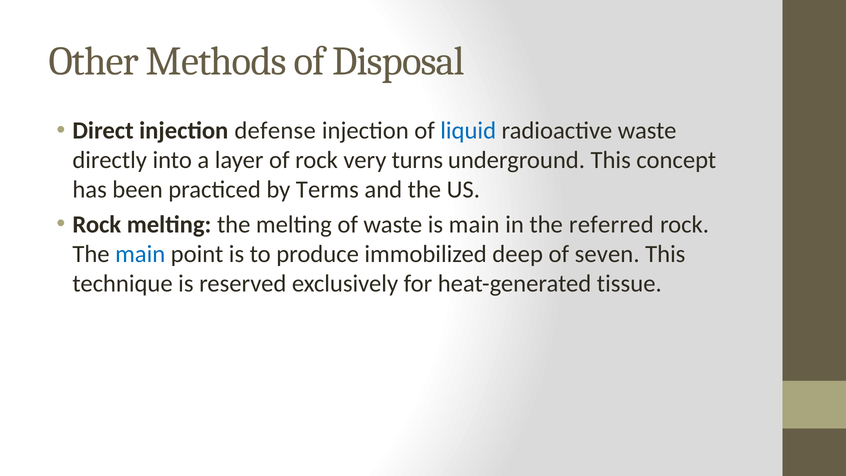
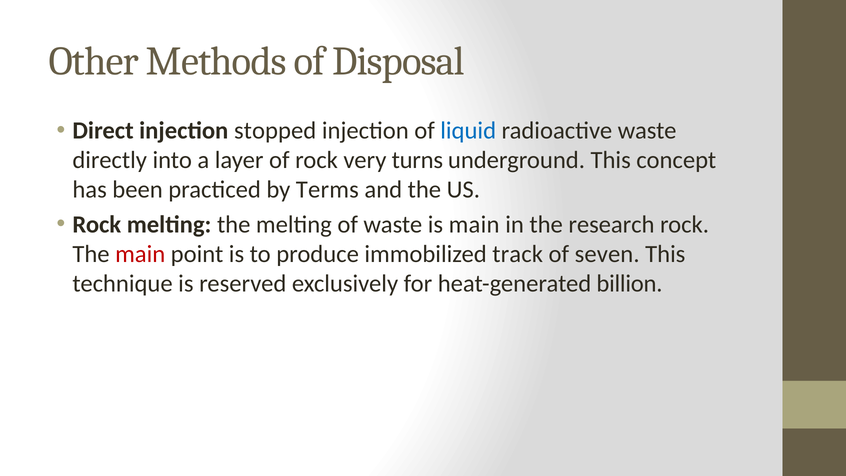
defense: defense -> stopped
referred: referred -> research
main at (140, 254) colour: blue -> red
deep: deep -> track
tissue: tissue -> billion
